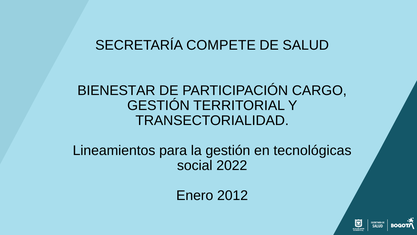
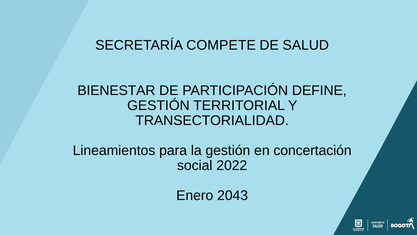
CARGO: CARGO -> DEFINE
tecnológicas: tecnológicas -> concertación
2012: 2012 -> 2043
